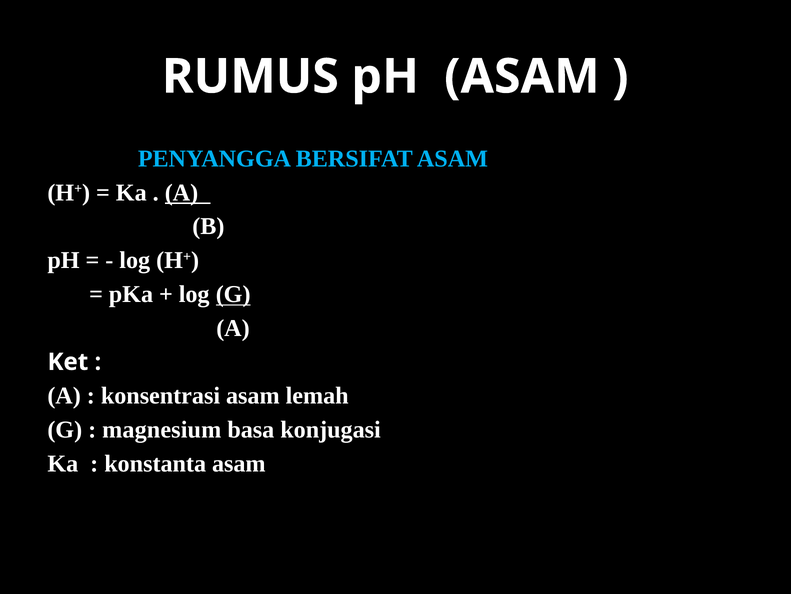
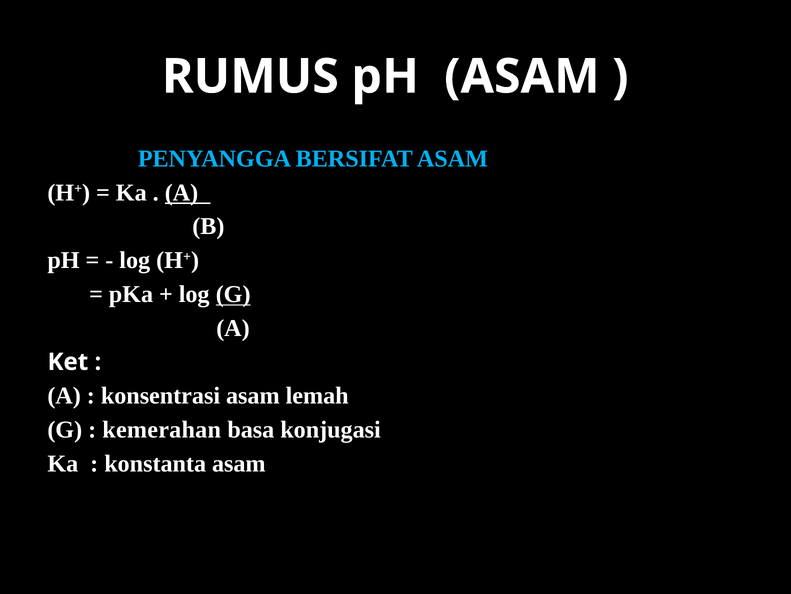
magnesium: magnesium -> kemerahan
